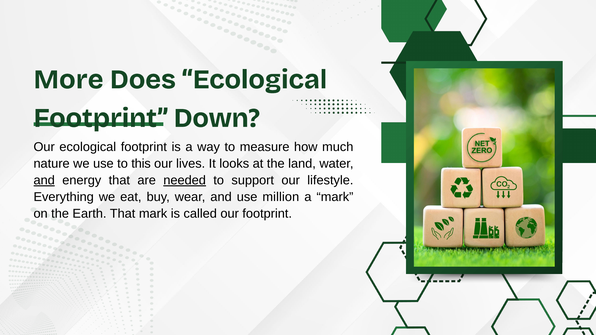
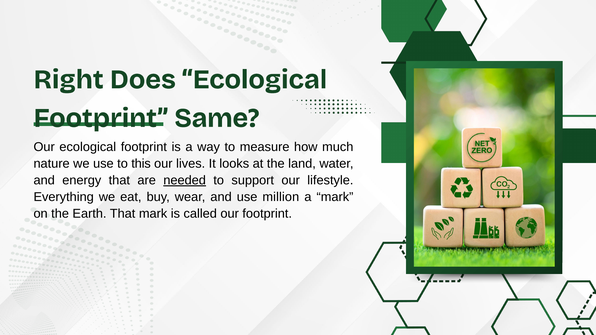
More: More -> Right
Down: Down -> Same
and at (44, 181) underline: present -> none
